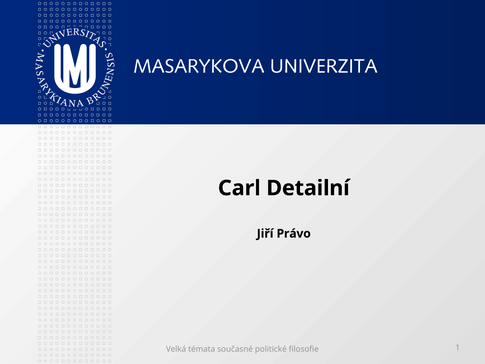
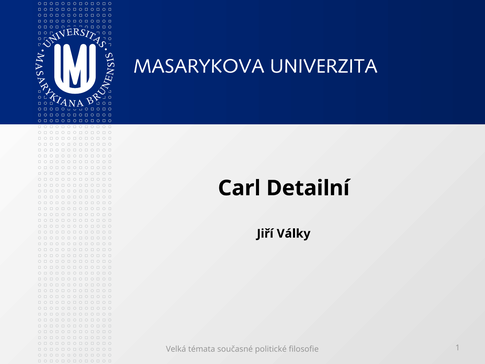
Právo: Právo -> Války
